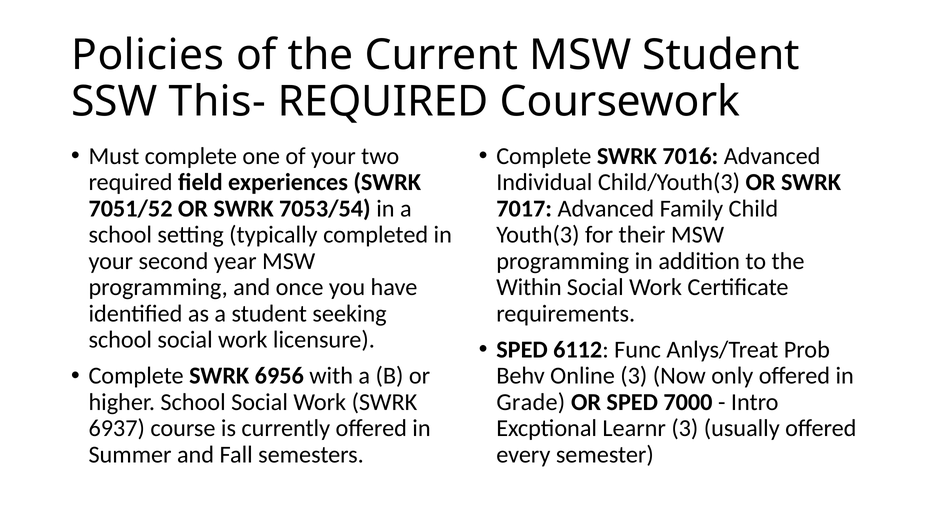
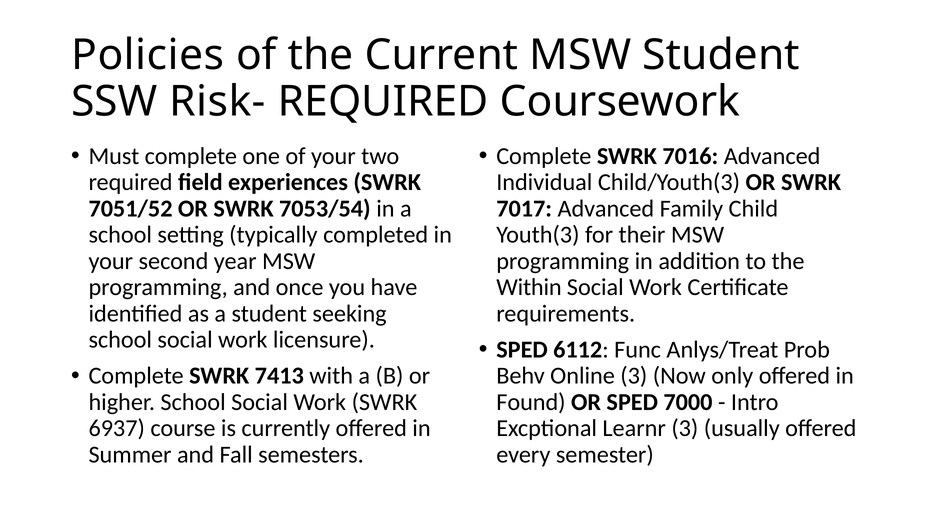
This-: This- -> Risk-
6956: 6956 -> 7413
Grade: Grade -> Found
